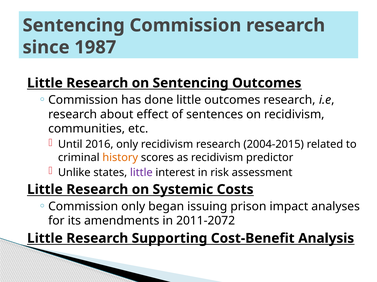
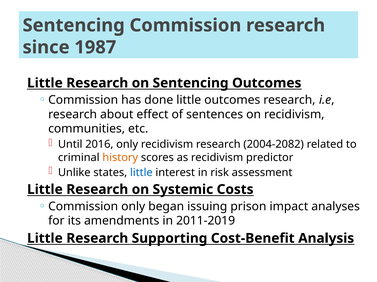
2004-2015: 2004-2015 -> 2004-2082
little at (141, 173) colour: purple -> blue
2011-2072: 2011-2072 -> 2011-2019
